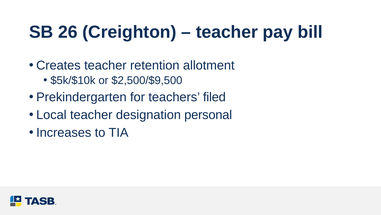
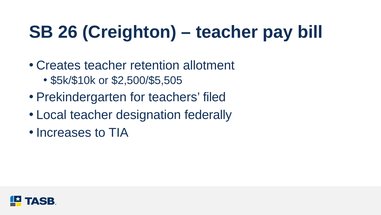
$2,500/$9,500: $2,500/$9,500 -> $2,500/$5,505
personal: personal -> federally
